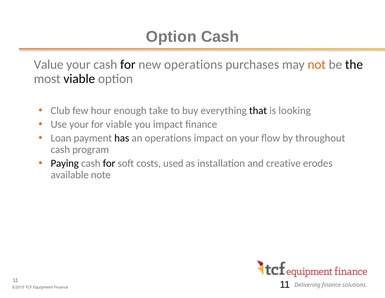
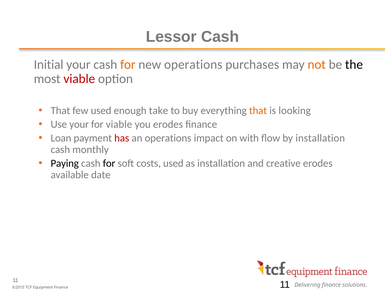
Option at (171, 37): Option -> Lessor
Value: Value -> Initial
for at (128, 64) colour: black -> orange
viable at (79, 79) colour: black -> red
Club at (60, 110): Club -> That
few hour: hour -> used
that at (258, 110) colour: black -> orange
you impact: impact -> erodes
has colour: black -> red
on your: your -> with
by throughout: throughout -> installation
program: program -> monthly
note: note -> date
